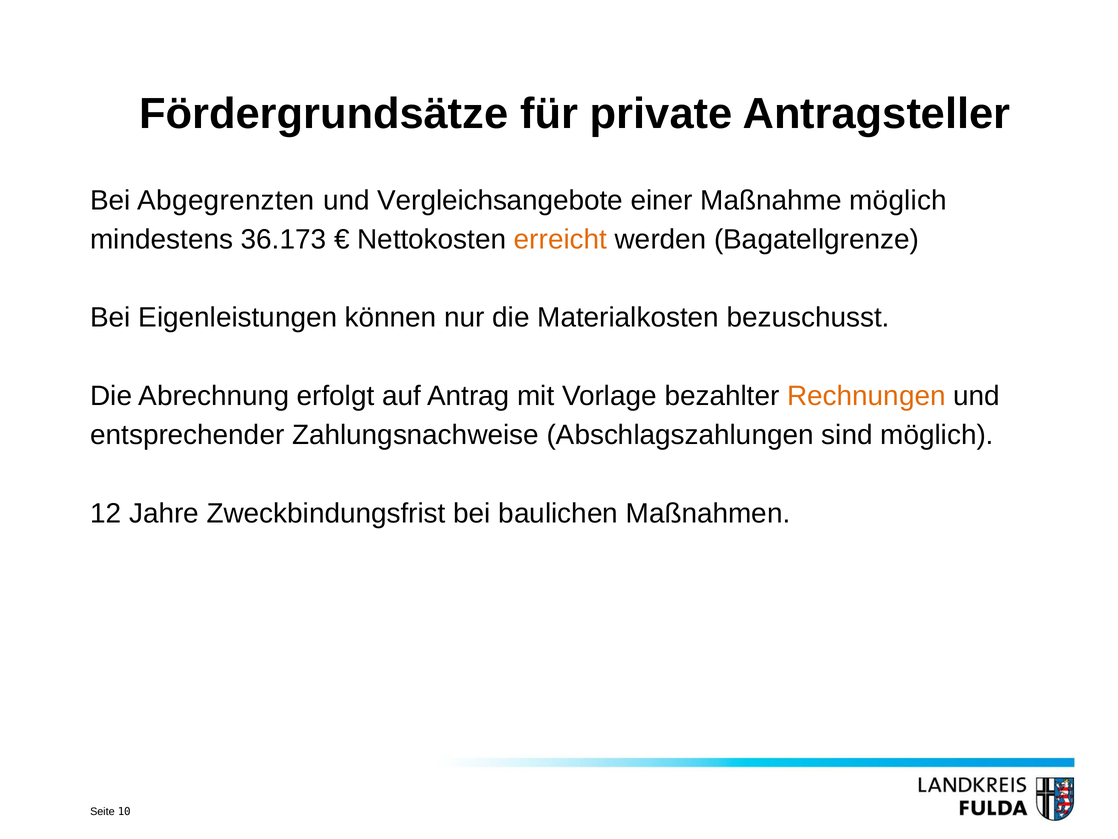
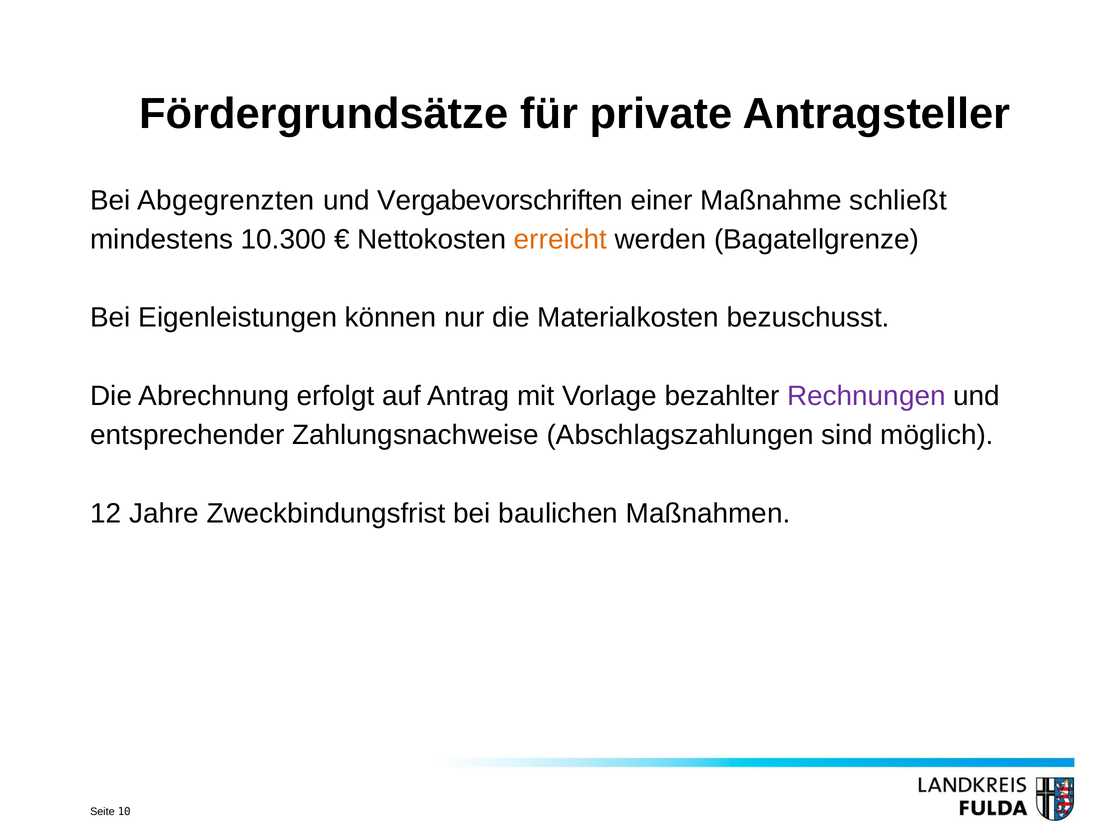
Vergleichsangebote: Vergleichsangebote -> Vergabevorschriften
Maßnahme möglich: möglich -> schließt
36.173: 36.173 -> 10.300
Rechnungen colour: orange -> purple
